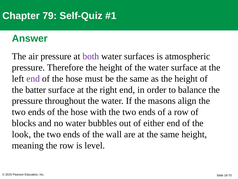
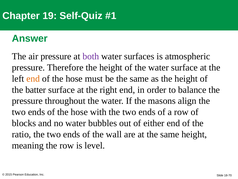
79: 79 -> 19
end at (33, 78) colour: purple -> orange
look: look -> ratio
